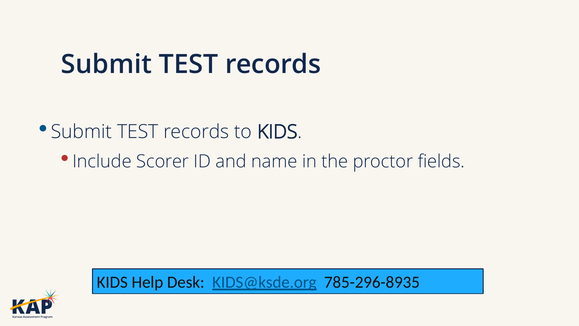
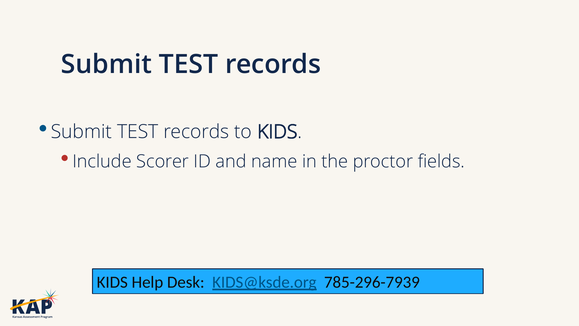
785-296-8935: 785-296-8935 -> 785-296-7939
